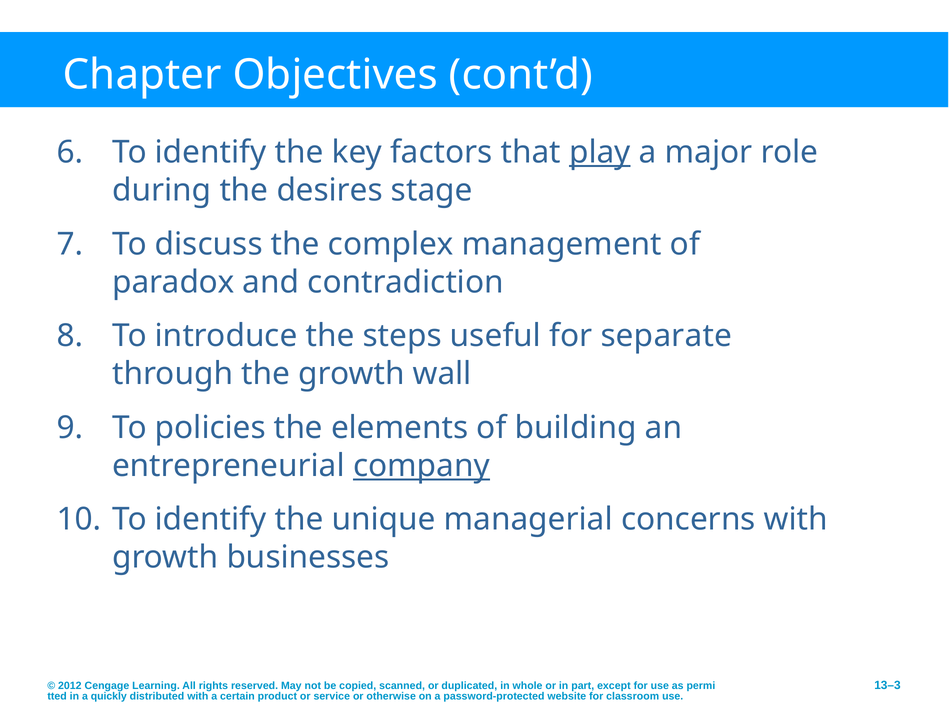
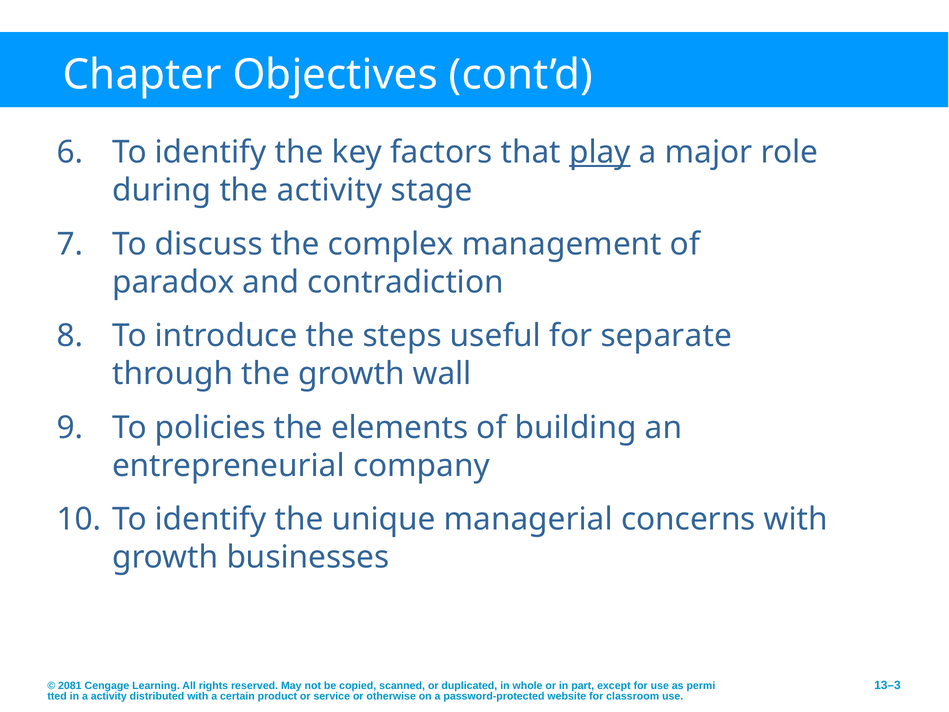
the desires: desires -> activity
company underline: present -> none
2012: 2012 -> 2081
a quickly: quickly -> activity
